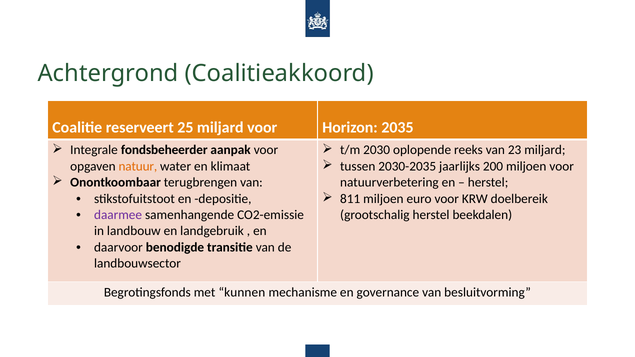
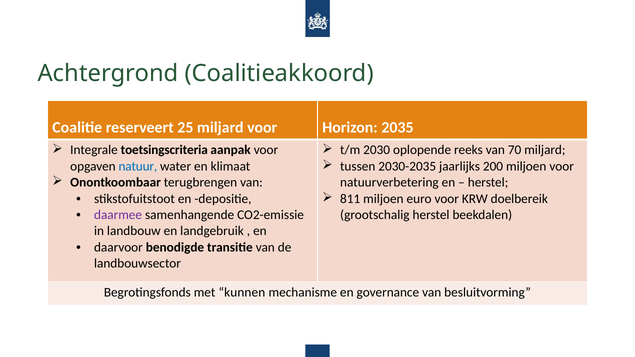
fondsbeheerder: fondsbeheerder -> toetsingscriteria
23: 23 -> 70
natuur colour: orange -> blue
